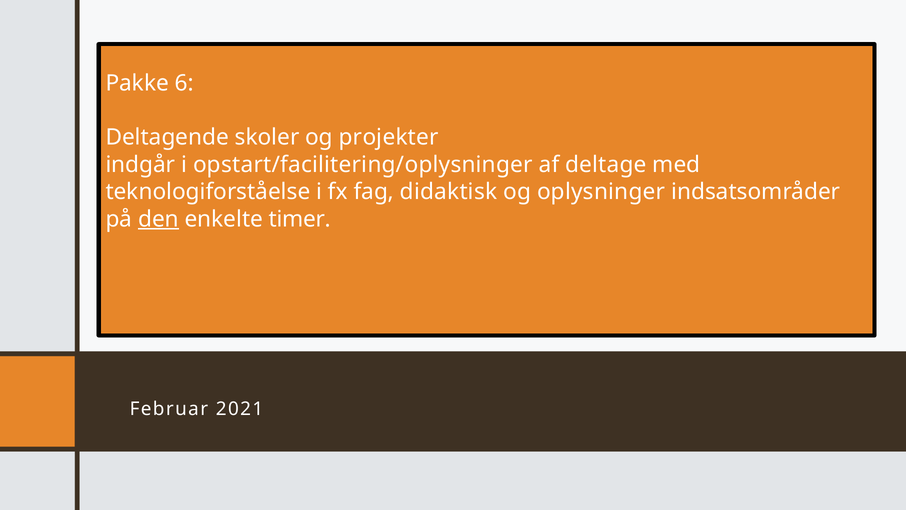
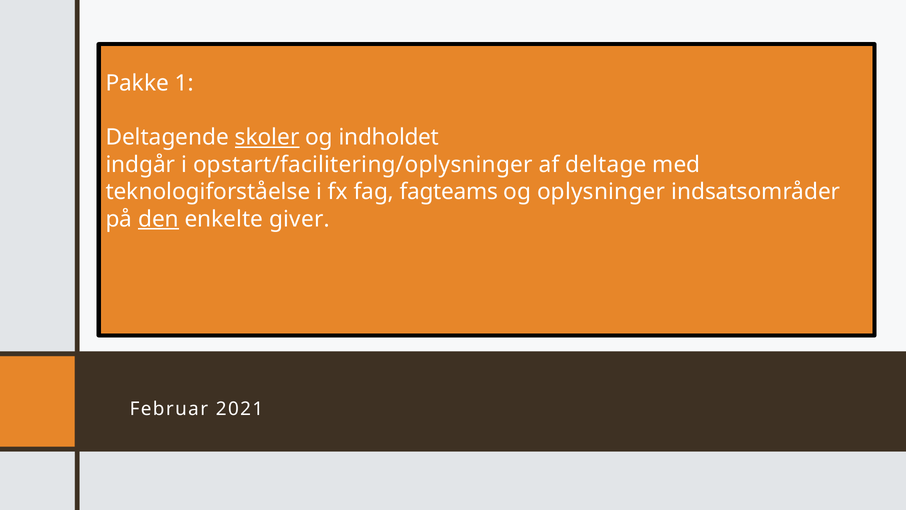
6: 6 -> 1
skoler underline: none -> present
projekter: projekter -> indholdet
didaktisk: didaktisk -> fagteams
timer: timer -> giver
